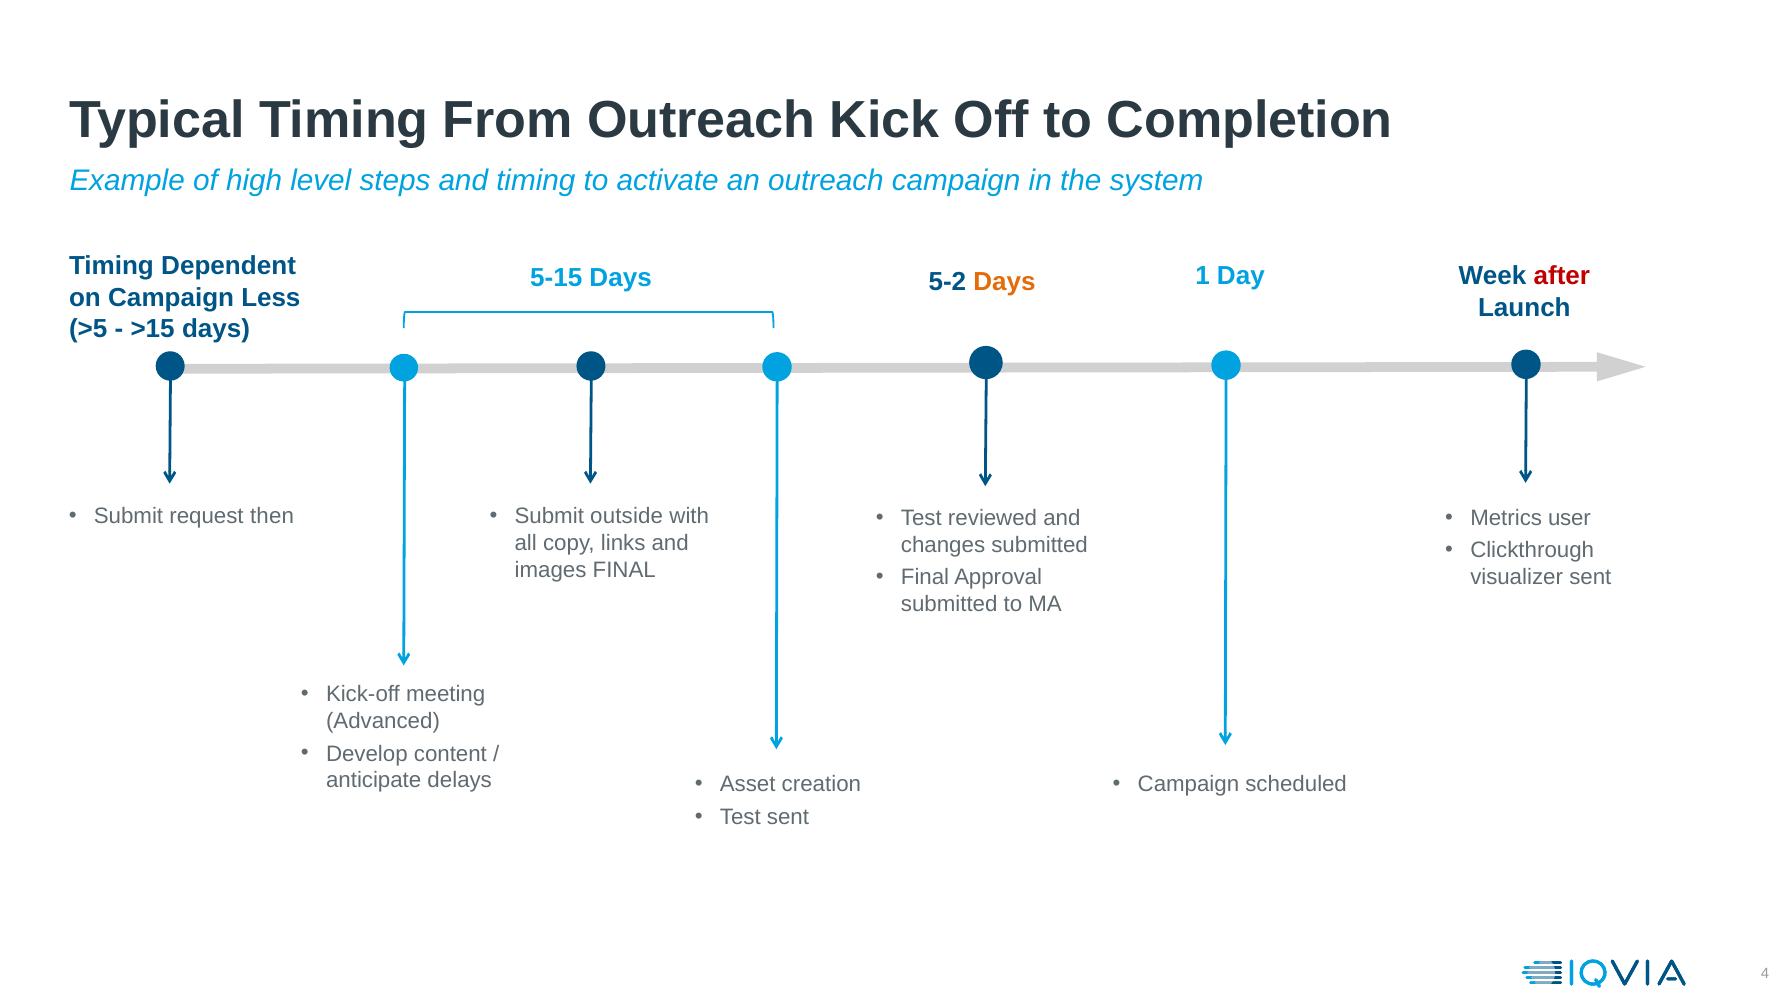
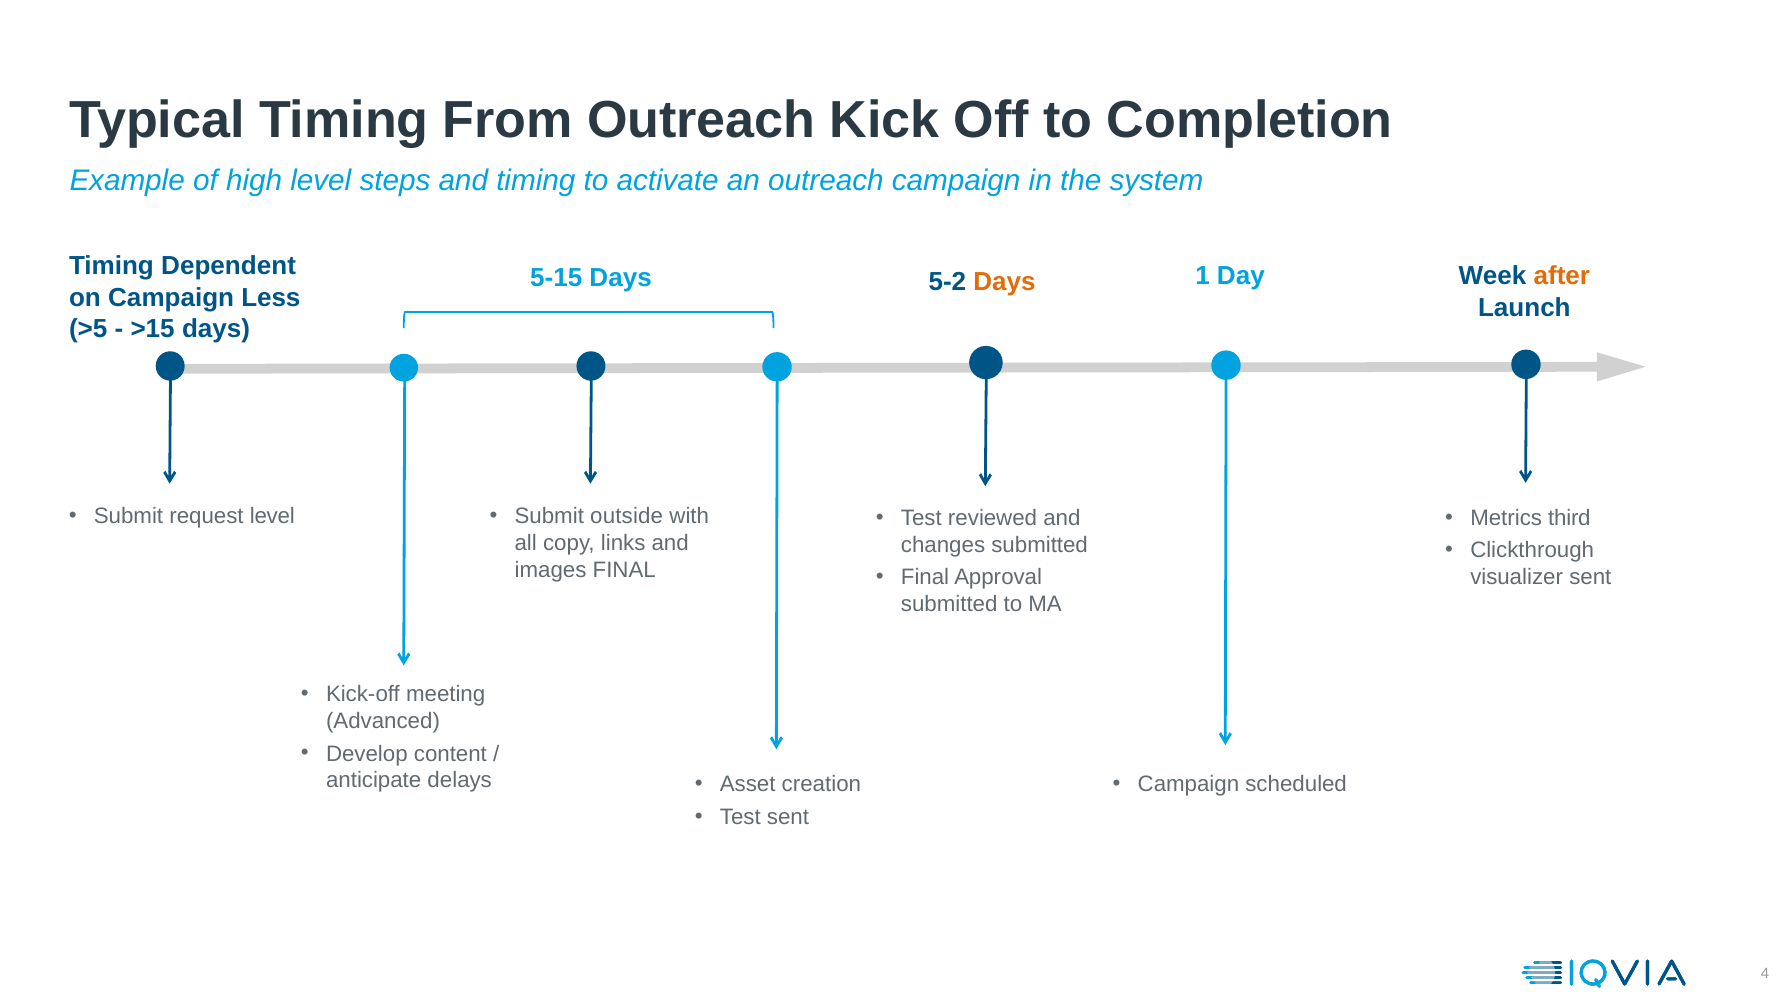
after colour: red -> orange
request then: then -> level
user: user -> third
